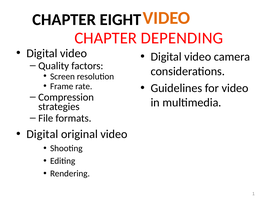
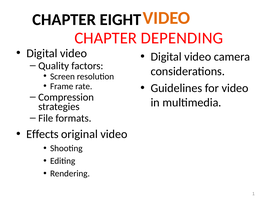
Digital at (42, 134): Digital -> Effects
